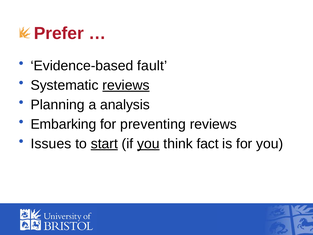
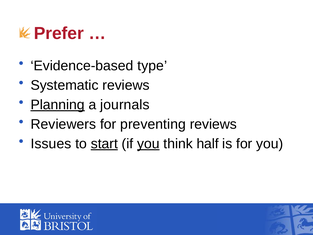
fault: fault -> type
reviews at (126, 85) underline: present -> none
Planning underline: none -> present
analysis: analysis -> journals
Embarking: Embarking -> Reviewers
fact: fact -> half
